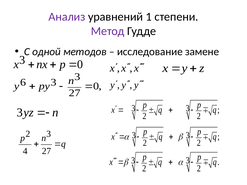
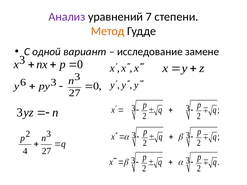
1: 1 -> 7
Метод colour: purple -> orange
методов: методов -> вариант
